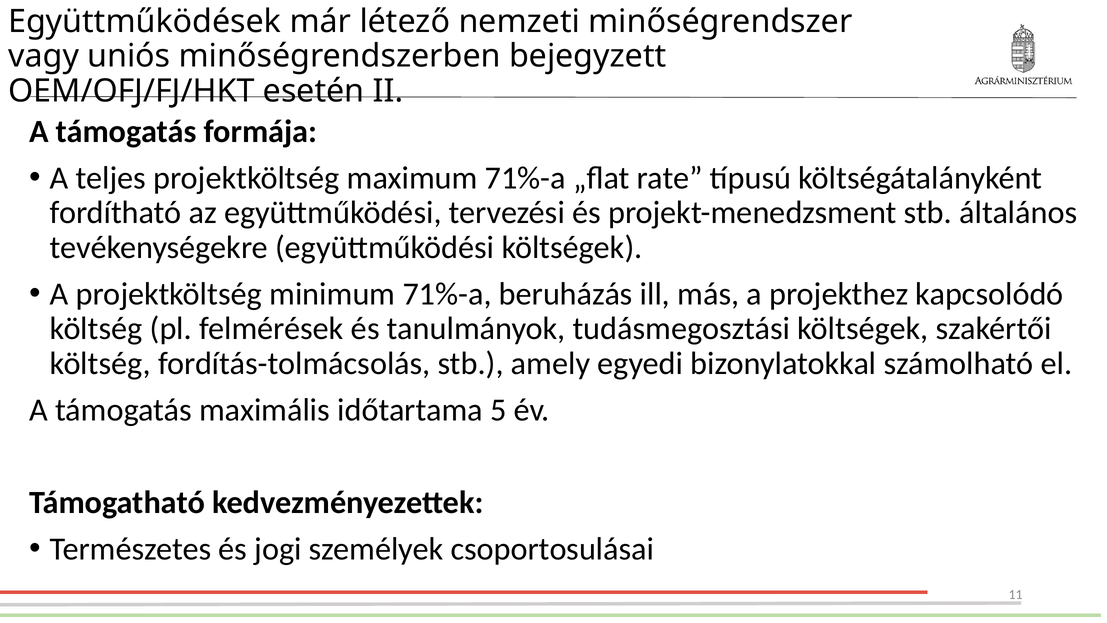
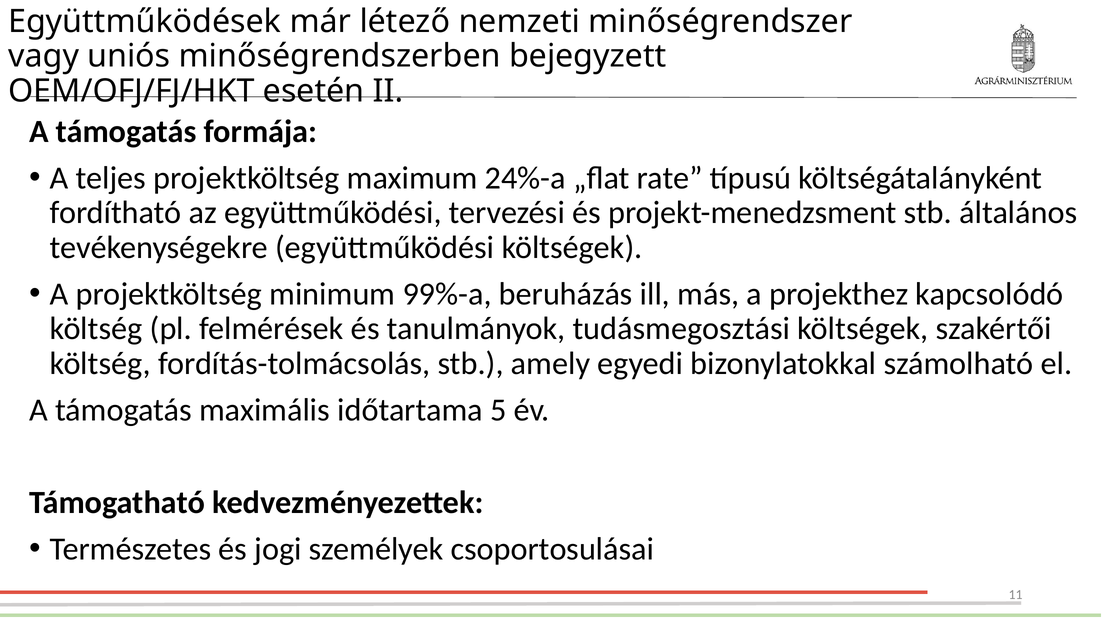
maximum 71%-a: 71%-a -> 24%-a
minimum 71%-a: 71%-a -> 99%-a
